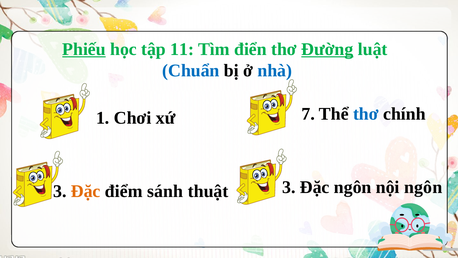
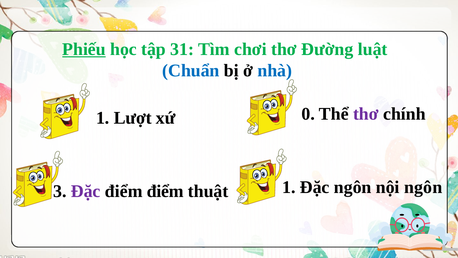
11: 11 -> 31
điển: điển -> chơi
Đường underline: present -> none
Chơi: Chơi -> Lượt
7: 7 -> 0
thơ at (366, 114) colour: blue -> purple
Đặc at (86, 191) colour: orange -> purple
điểm sánh: sánh -> điểm
thuật 3: 3 -> 1
